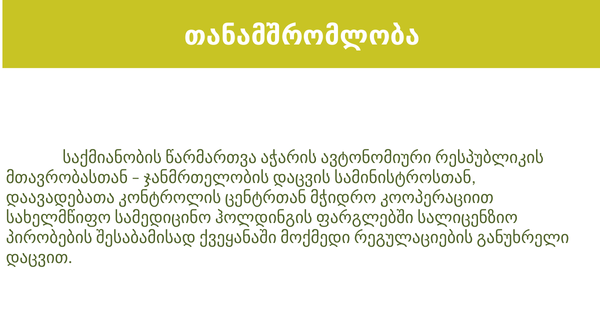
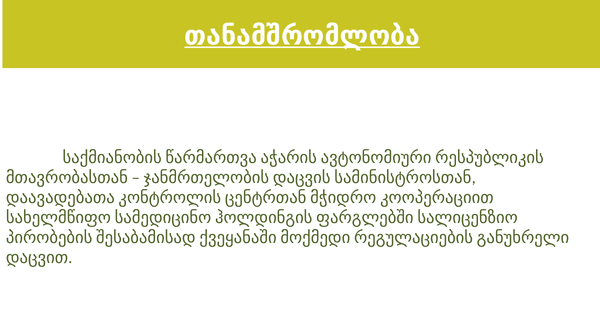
თანამშრომლობა underline: none -> present
